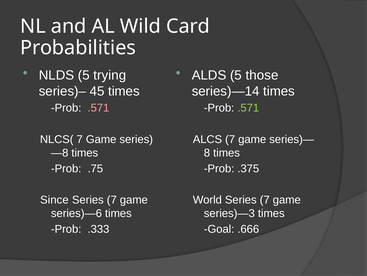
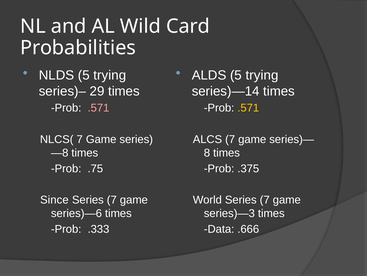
ALDS 5 those: those -> trying
45: 45 -> 29
.571 at (248, 108) colour: light green -> yellow
Goal: Goal -> Data
